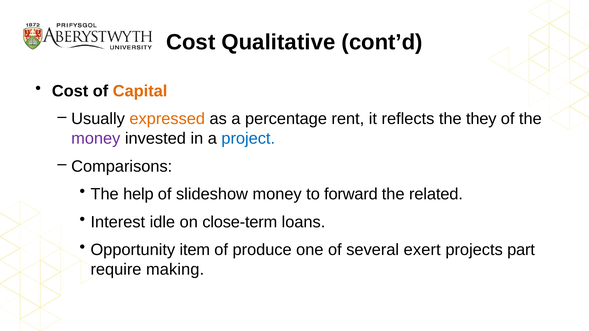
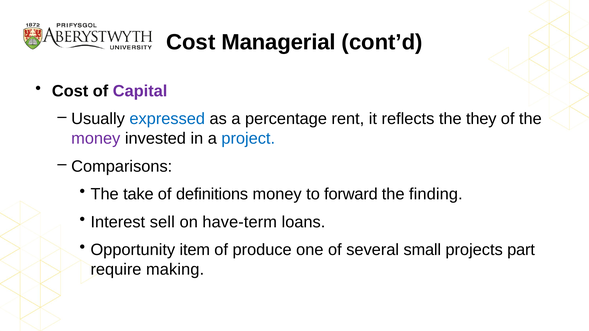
Qualitative: Qualitative -> Managerial
Capital colour: orange -> purple
expressed colour: orange -> blue
help: help -> take
slideshow: slideshow -> definitions
related: related -> finding
idle: idle -> sell
close-term: close-term -> have-term
exert: exert -> small
